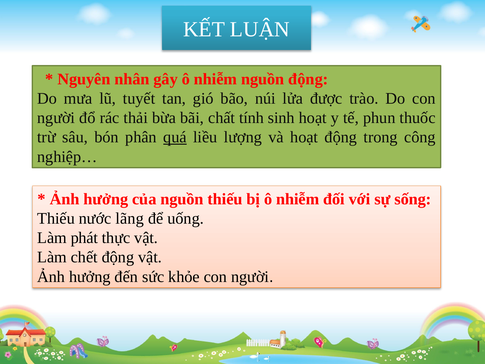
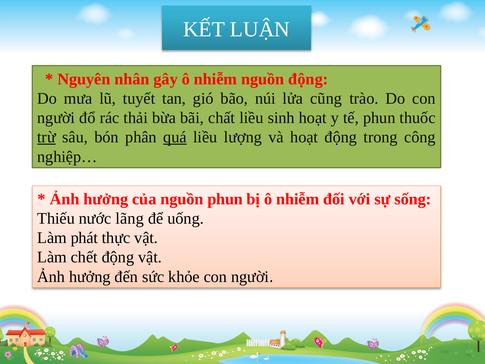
được: được -> cũng
chất tính: tính -> liều
trừ underline: none -> present
nguồn thiếu: thiếu -> phun
